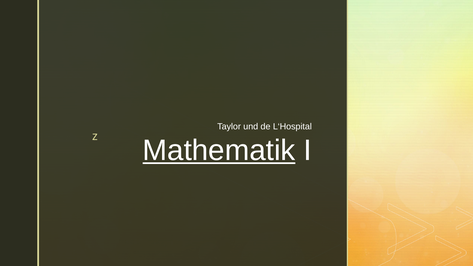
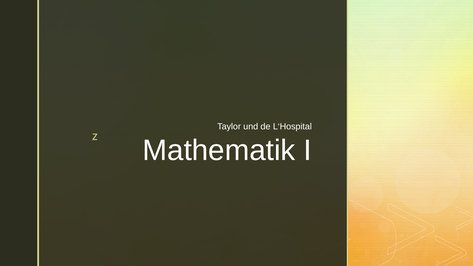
Mathematik underline: present -> none
